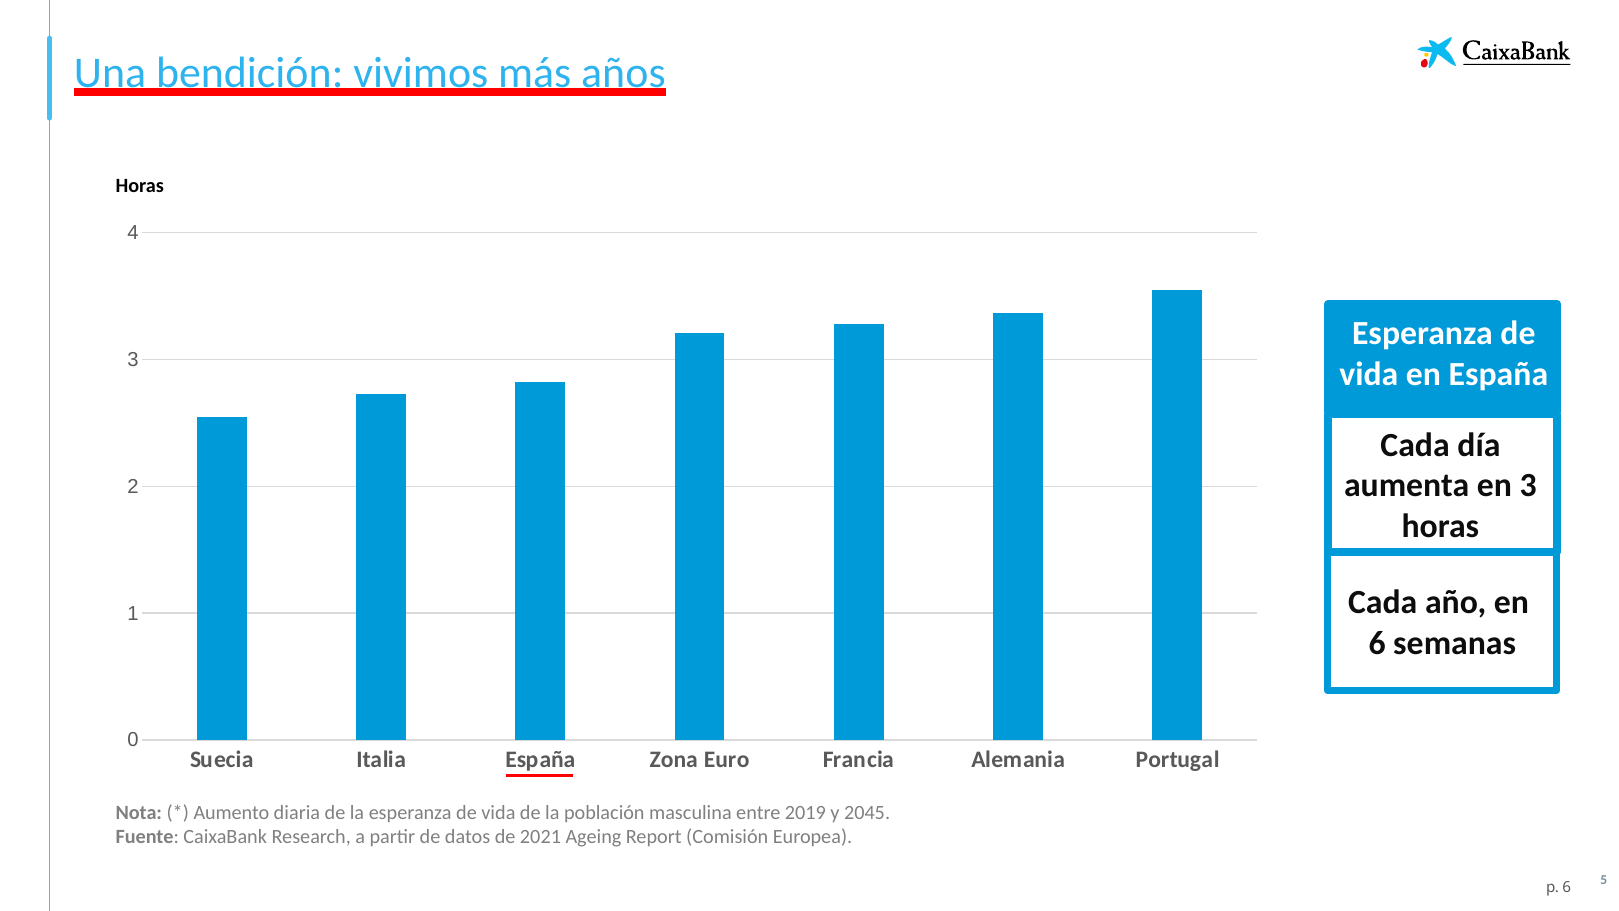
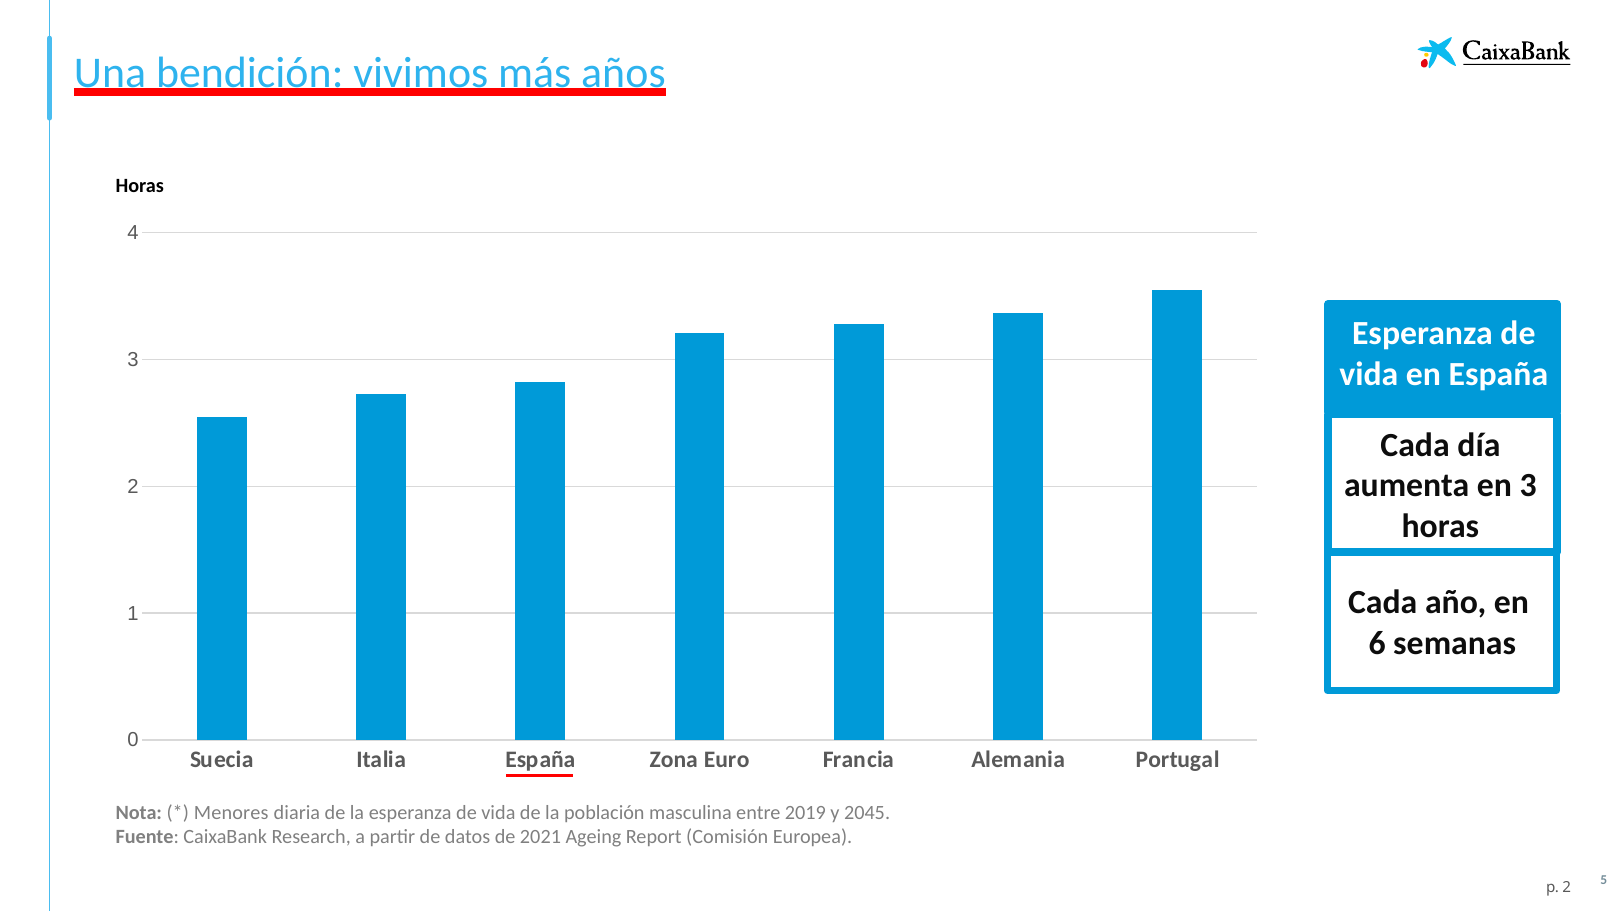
Aumento: Aumento -> Menores
6 at (1567, 887): 6 -> 2
